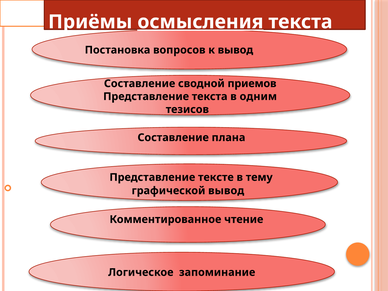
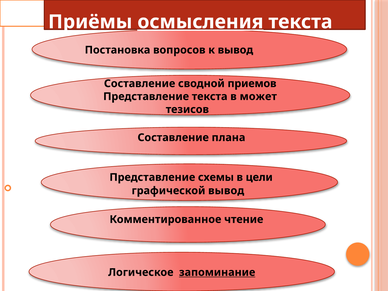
одним: одним -> может
тексте: тексте -> схемы
тему: тему -> цели
запоминание underline: none -> present
